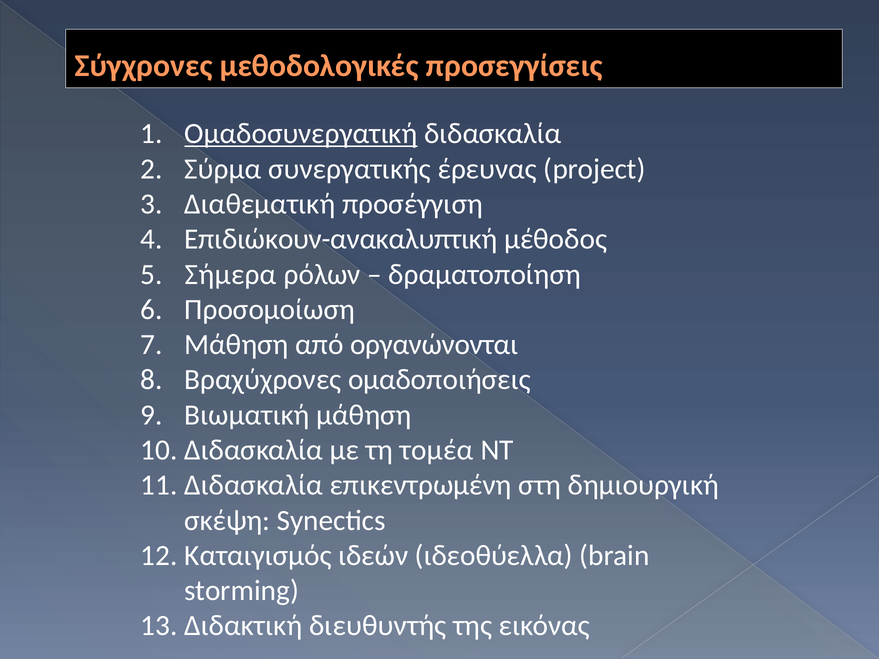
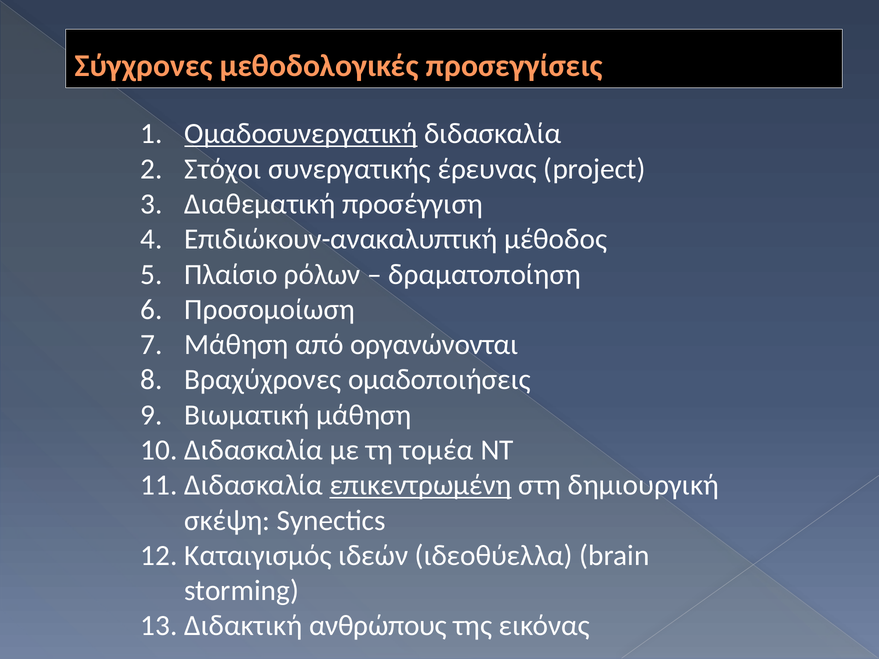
Σύρμα: Σύρμα -> Στόχοι
Σήμερα: Σήμερα -> Πλαίσιο
επικεντρωμένη underline: none -> present
διευθυντής: διευθυντής -> ανθρώπους
